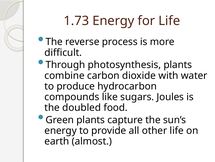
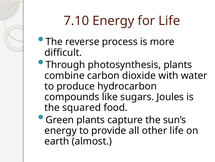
1.73: 1.73 -> 7.10
doubled: doubled -> squared
